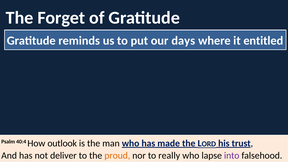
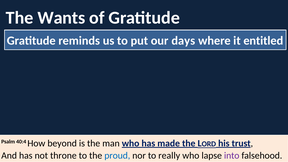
Forget: Forget -> Wants
outlook: outlook -> beyond
deliver: deliver -> throne
proud colour: orange -> blue
